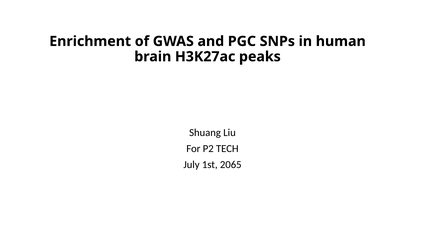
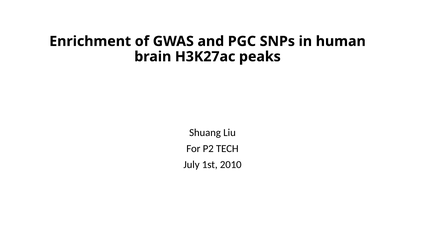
2065: 2065 -> 2010
